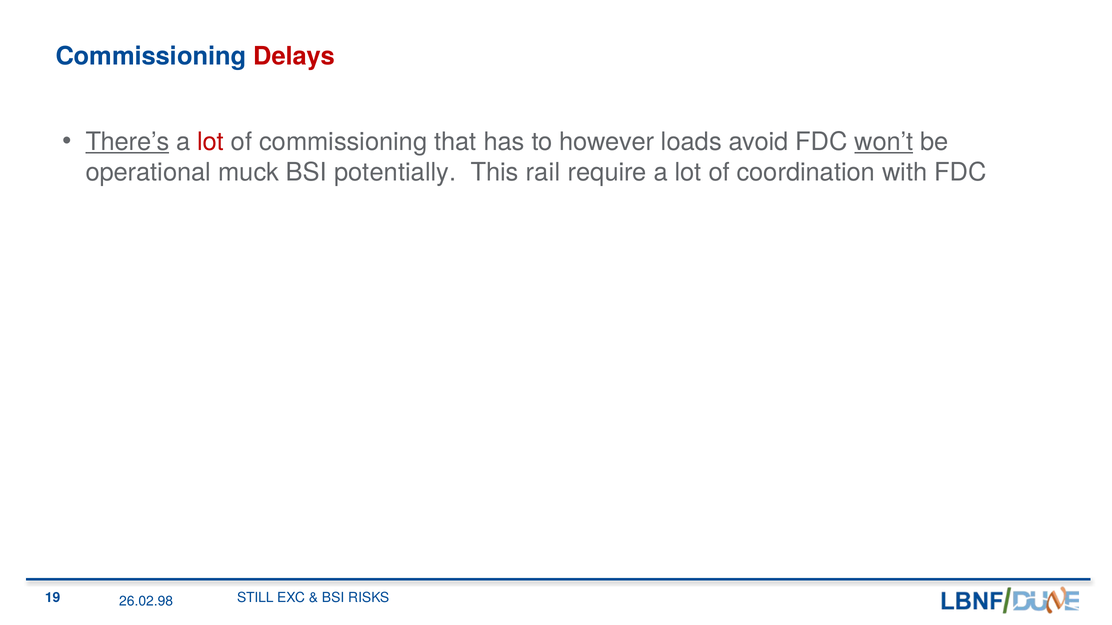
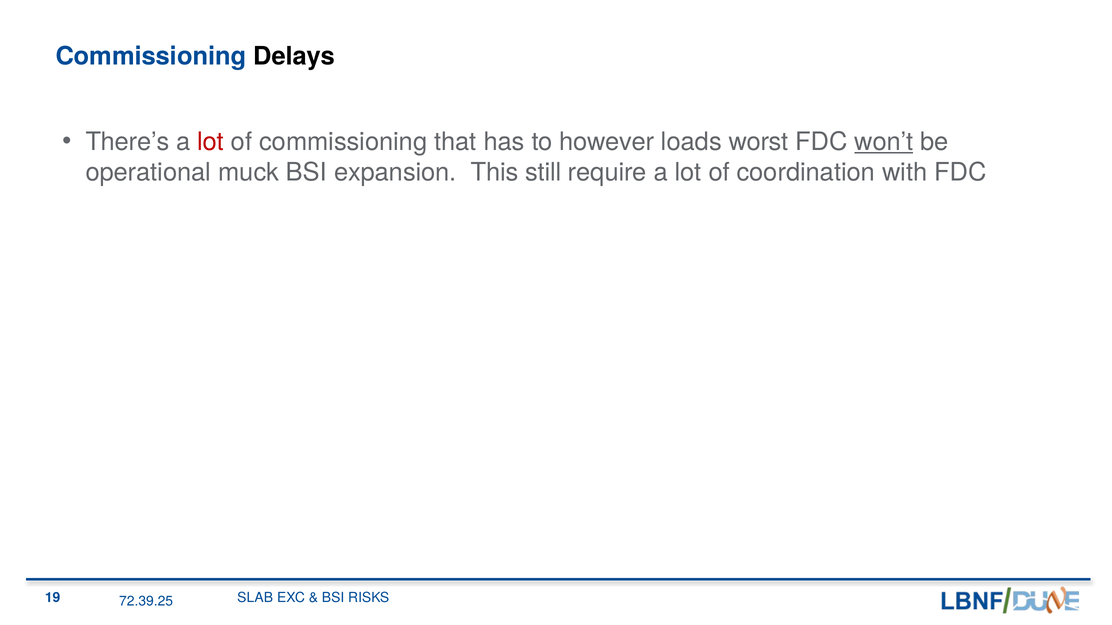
Delays colour: red -> black
There’s underline: present -> none
avoid: avoid -> worst
potentially: potentially -> expansion
rail: rail -> still
STILL: STILL -> SLAB
26.02.98: 26.02.98 -> 72.39.25
